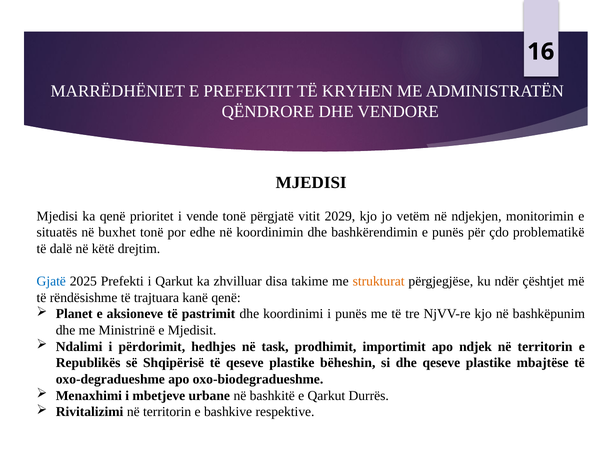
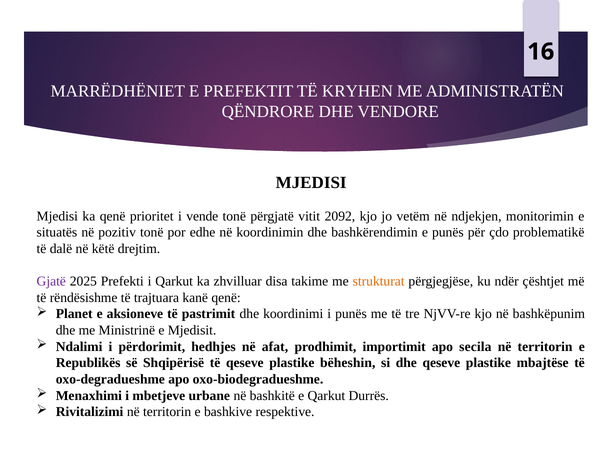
2029: 2029 -> 2092
buxhet: buxhet -> pozitiv
Gjatë colour: blue -> purple
task: task -> afat
ndjek: ndjek -> secila
